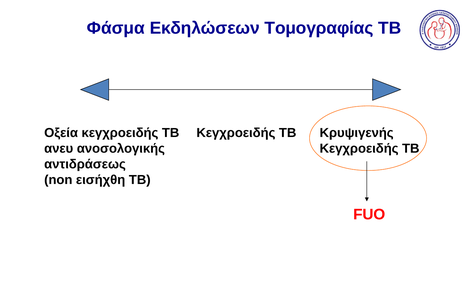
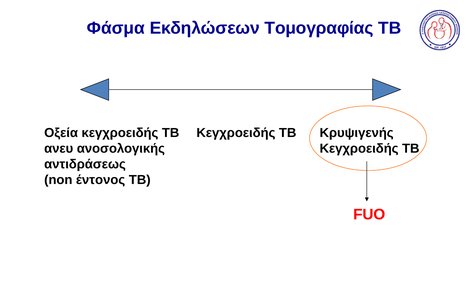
εισήχθη: εισήχθη -> έντονος
